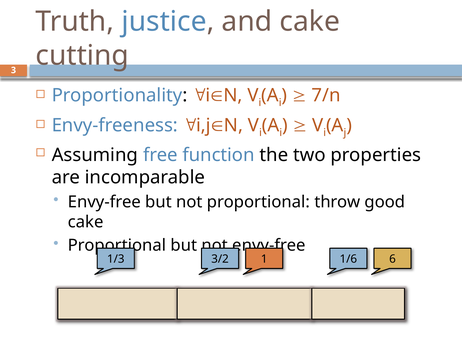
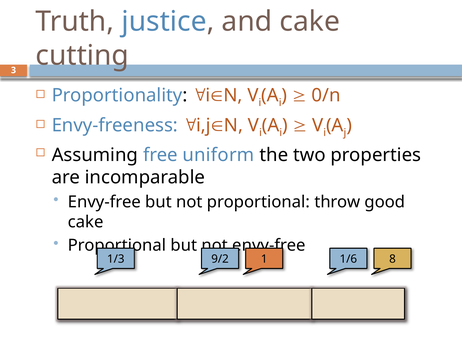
7/n: 7/n -> 0/n
function: function -> uniform
3/2: 3/2 -> 9/2
6: 6 -> 8
